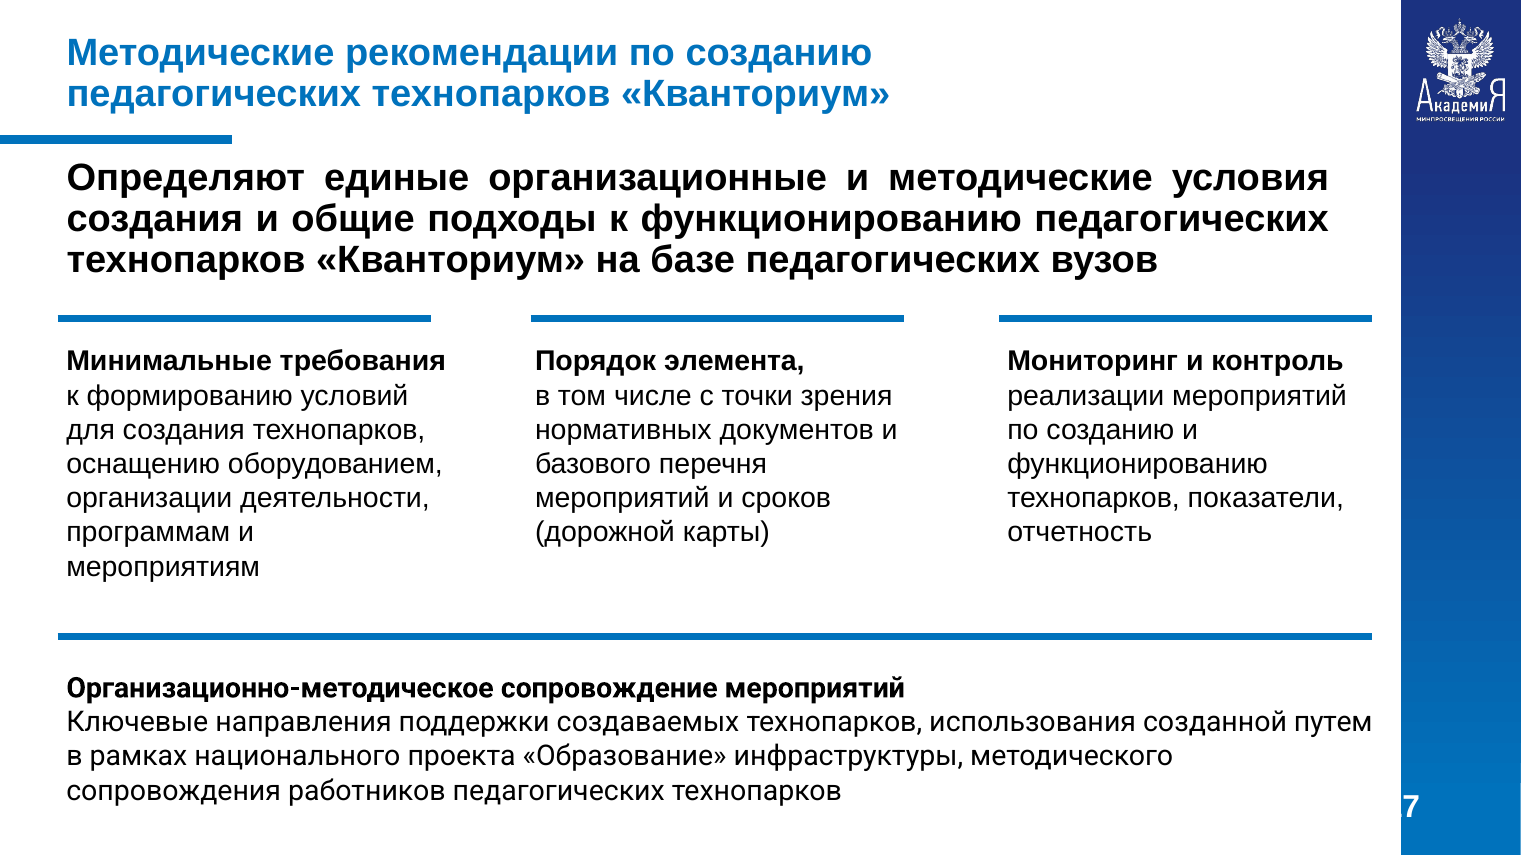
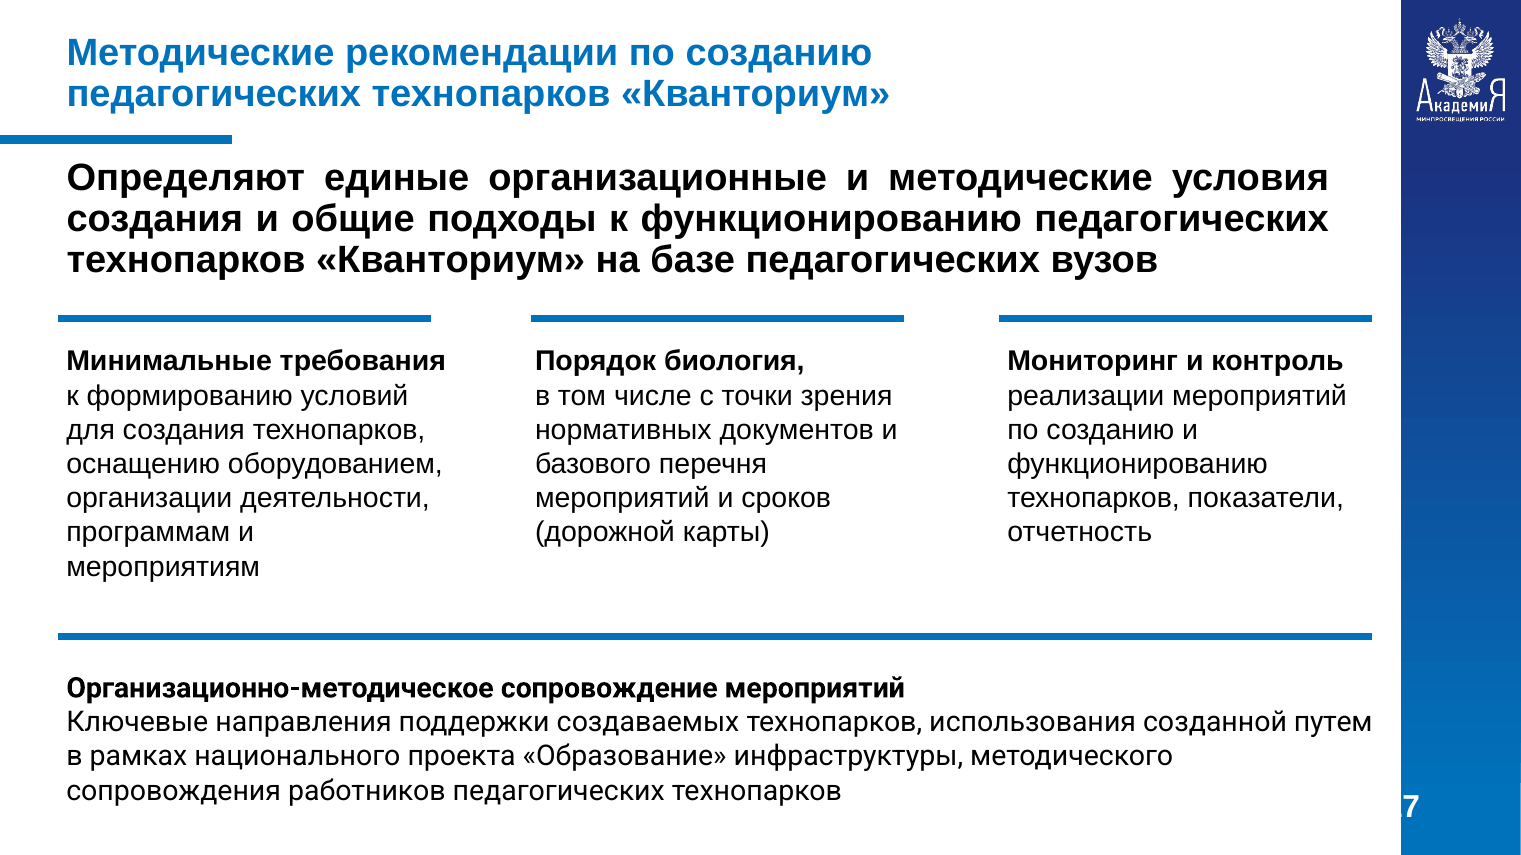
элемента: элемента -> биология
